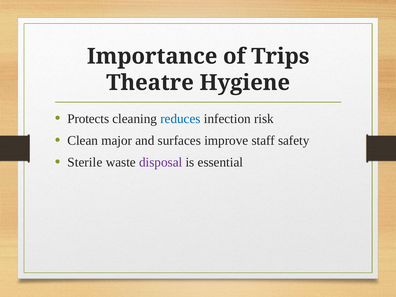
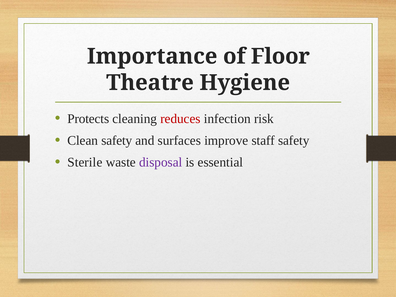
Trips: Trips -> Floor
reduces colour: blue -> red
Clean major: major -> safety
